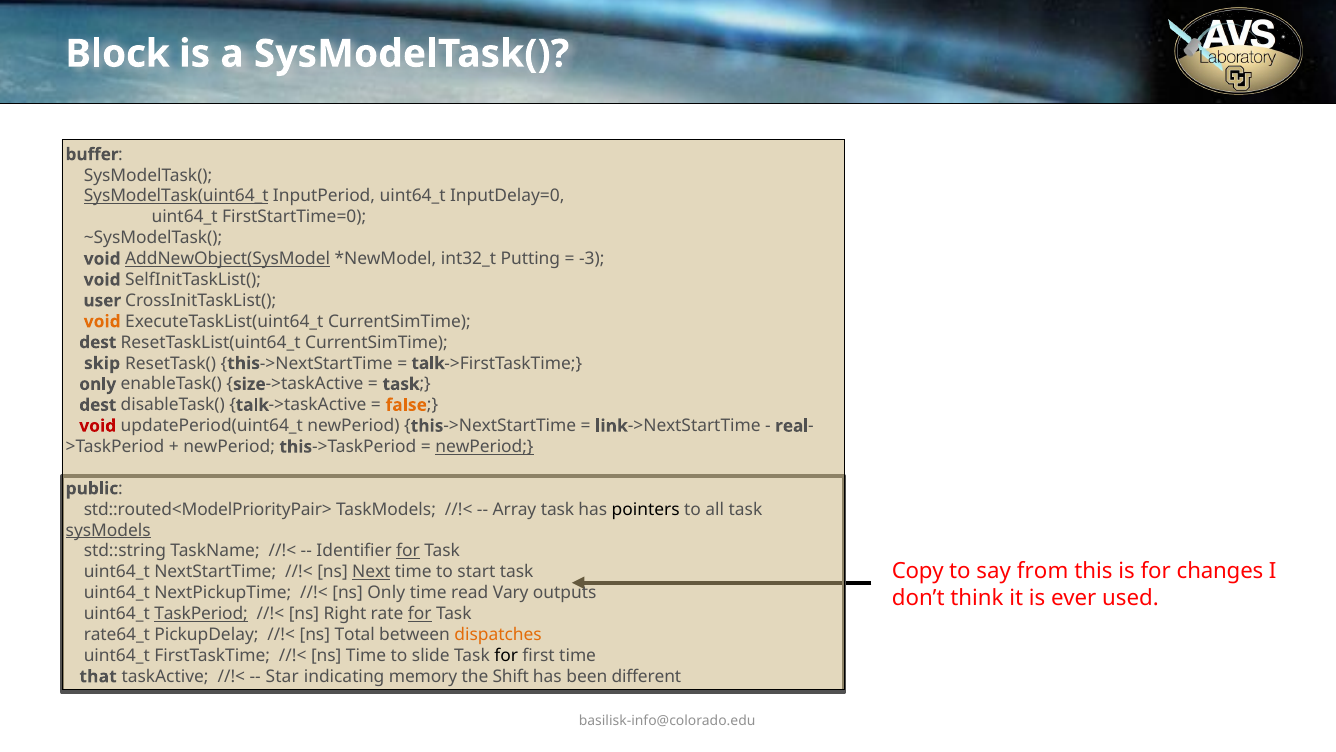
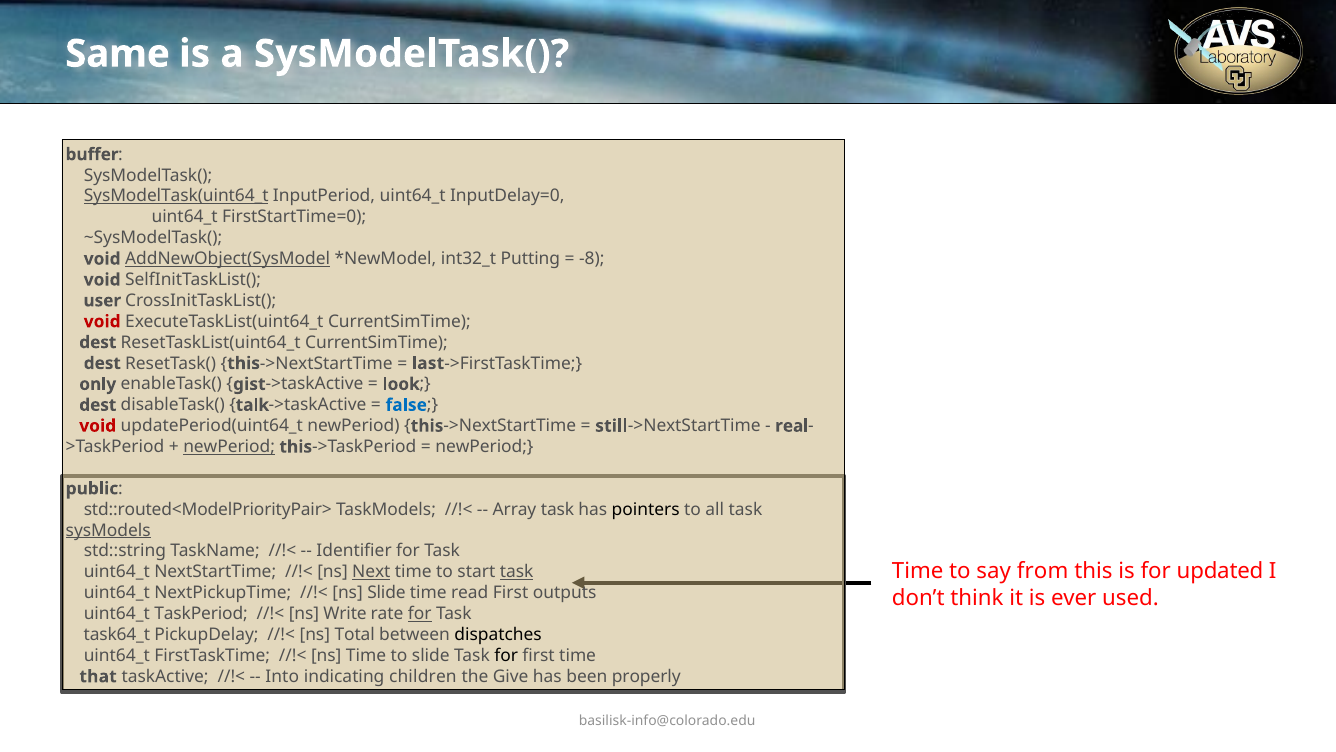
Block: Block -> Same
-3: -3 -> -8
void at (102, 321) colour: orange -> red
skip at (102, 363): skip -> dest
talk at (428, 363): talk -> last
size: size -> gist
task at (401, 384): task -> look
false colour: orange -> blue
link: link -> still
newPeriod at (229, 447) underline: none -> present
newPeriod at (484, 447) underline: present -> none
for at (408, 551) underline: present -> none
Copy at (918, 571): Copy -> Time
changes: changes -> updated
task at (517, 572) underline: none -> present
ns Only: Only -> Slide
read Vary: Vary -> First
TaskPeriod underline: present -> none
Right: Right -> Write
rate64_t: rate64_t -> task64_t
dispatches colour: orange -> black
Star: Star -> Into
memory: memory -> children
Shift: Shift -> Give
different: different -> properly
